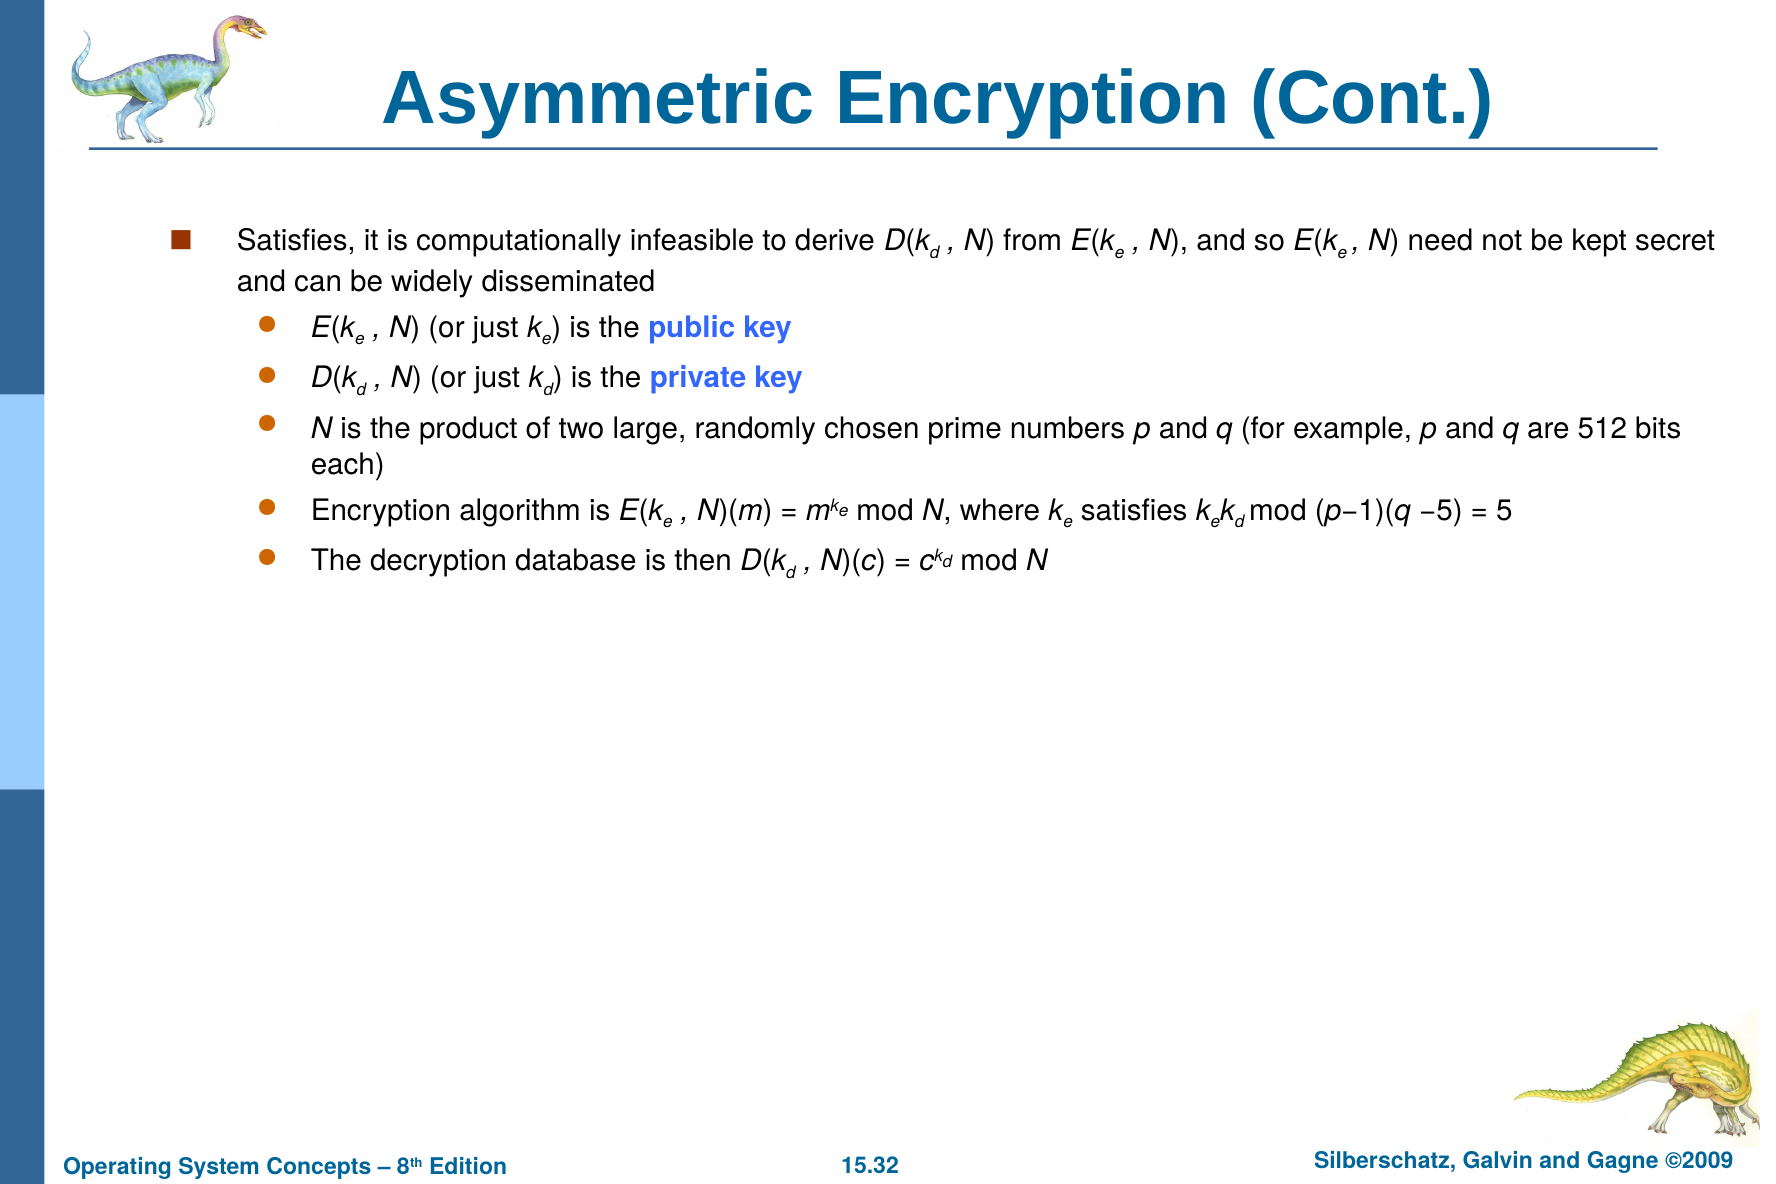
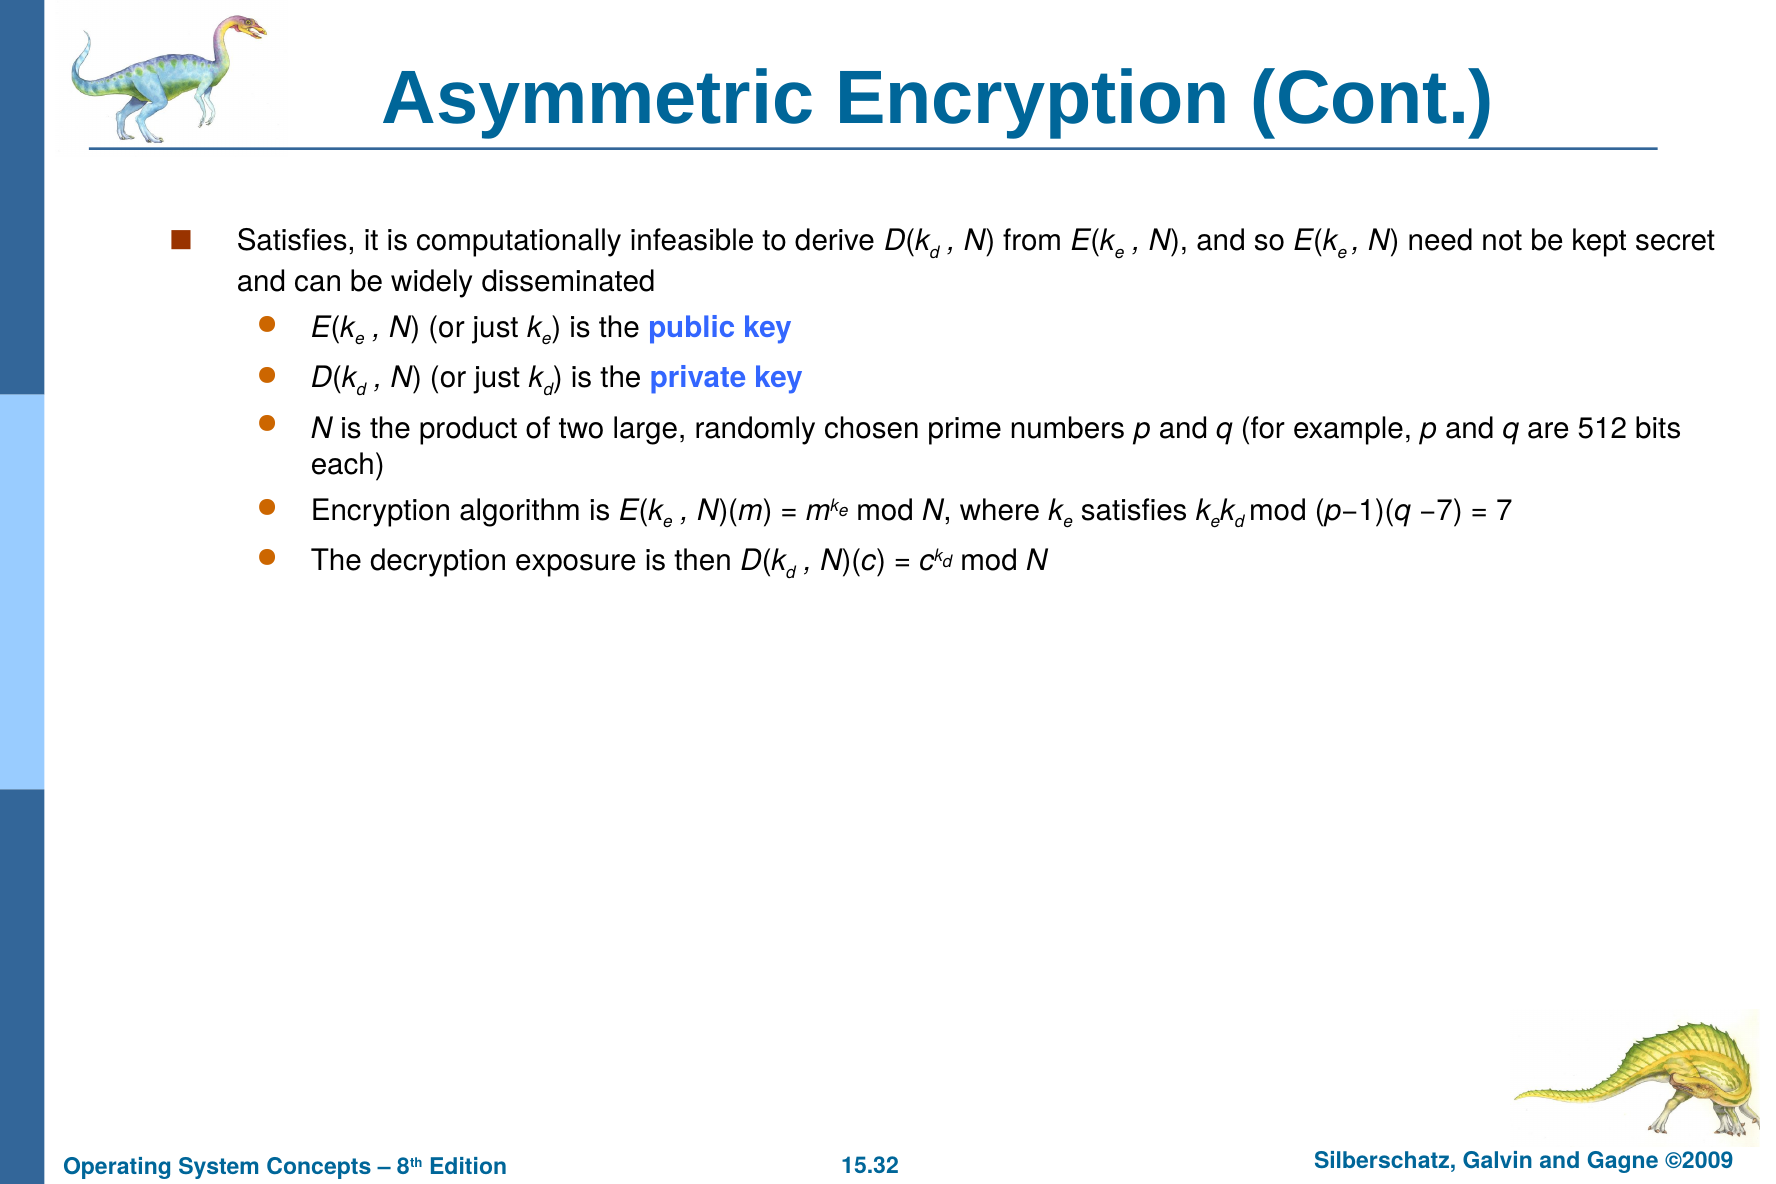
−5: −5 -> −7
5: 5 -> 7
database: database -> exposure
